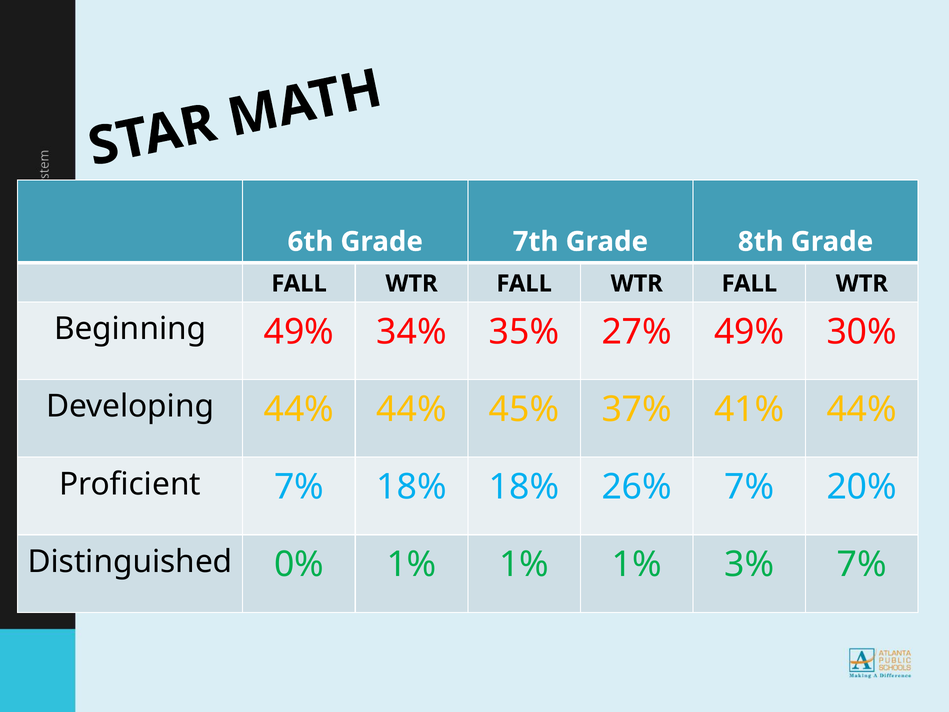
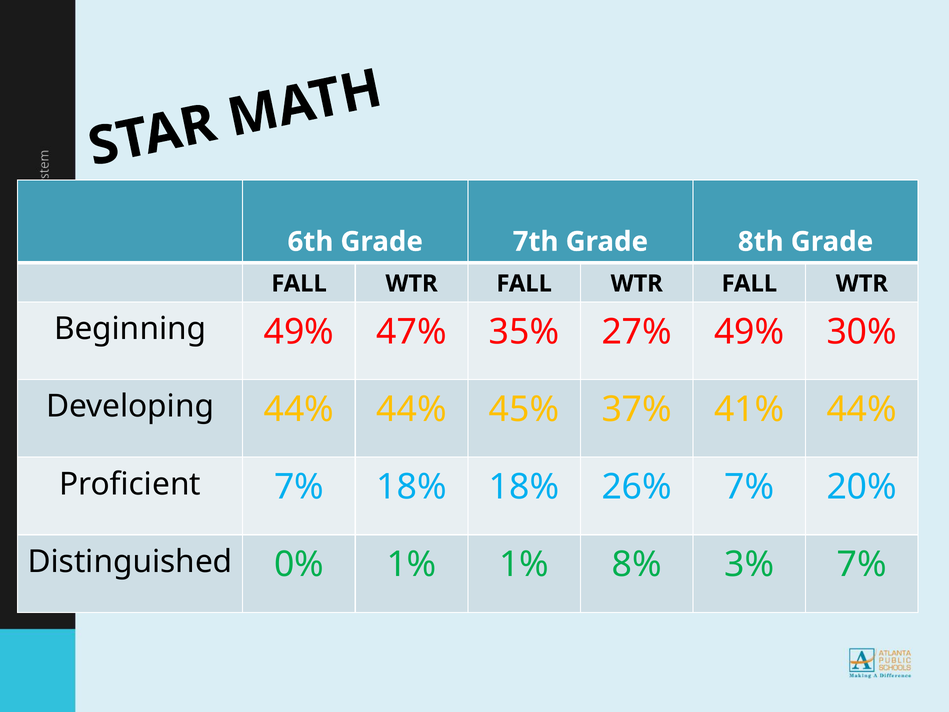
34%: 34% -> 47%
1% 1% 1%: 1% -> 8%
